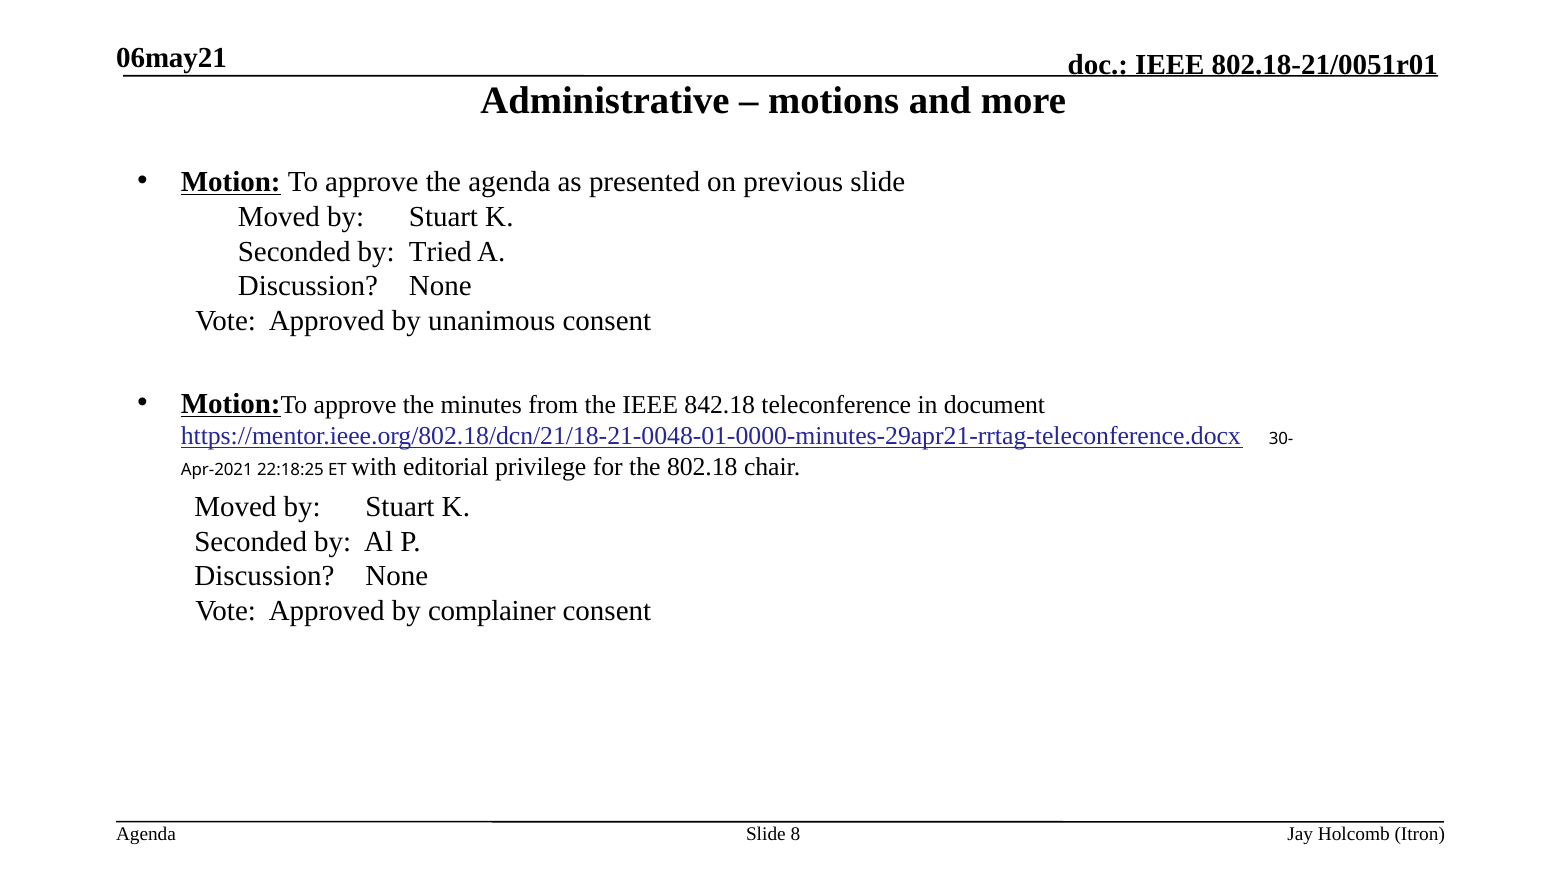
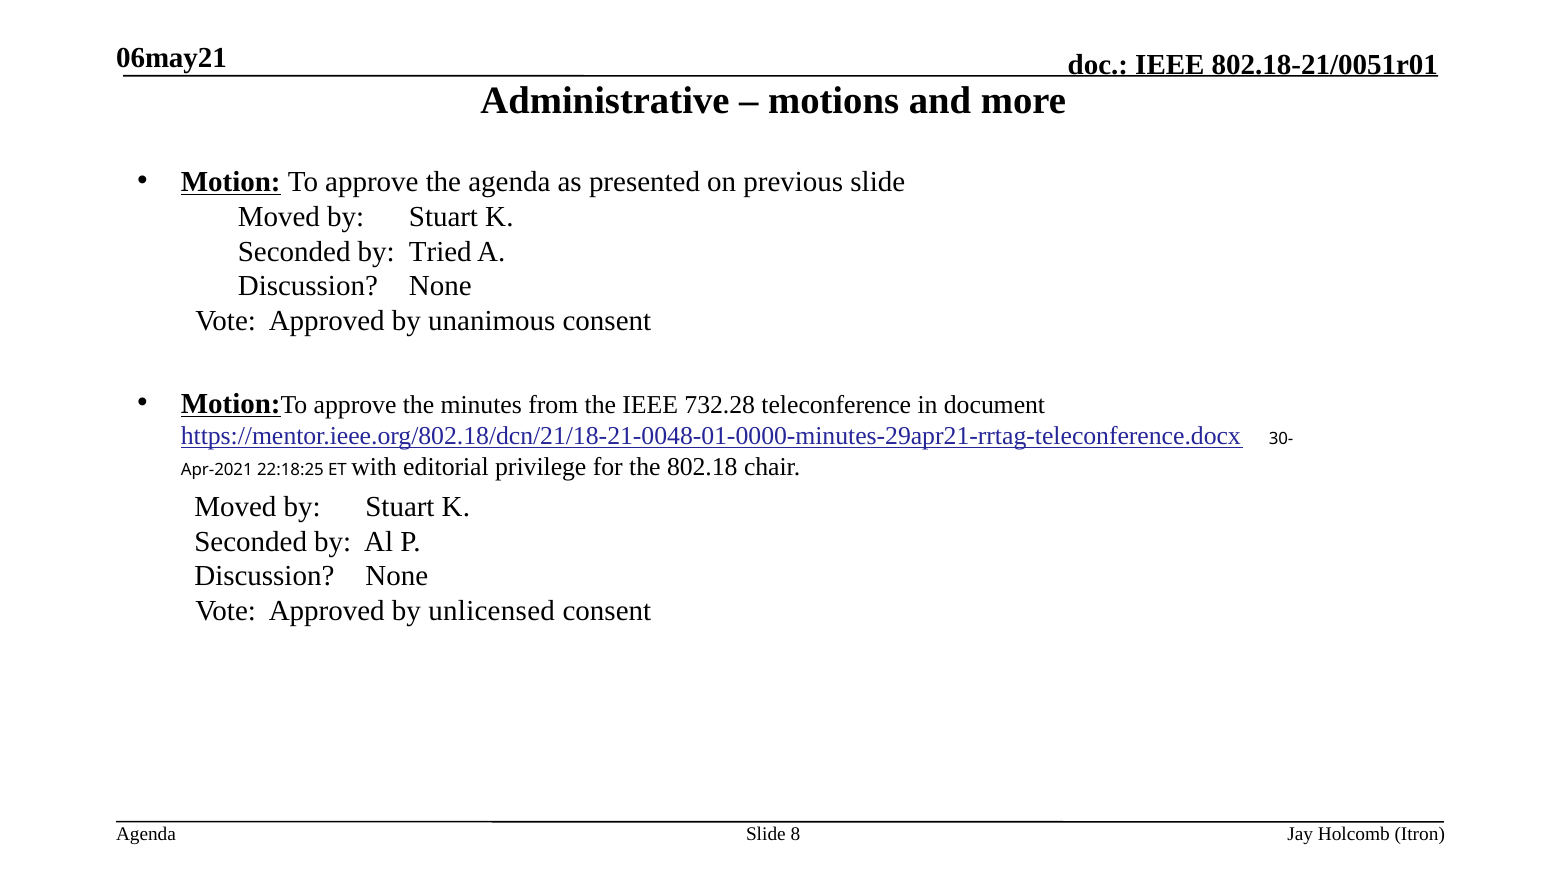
842.18: 842.18 -> 732.28
complainer: complainer -> unlicensed
